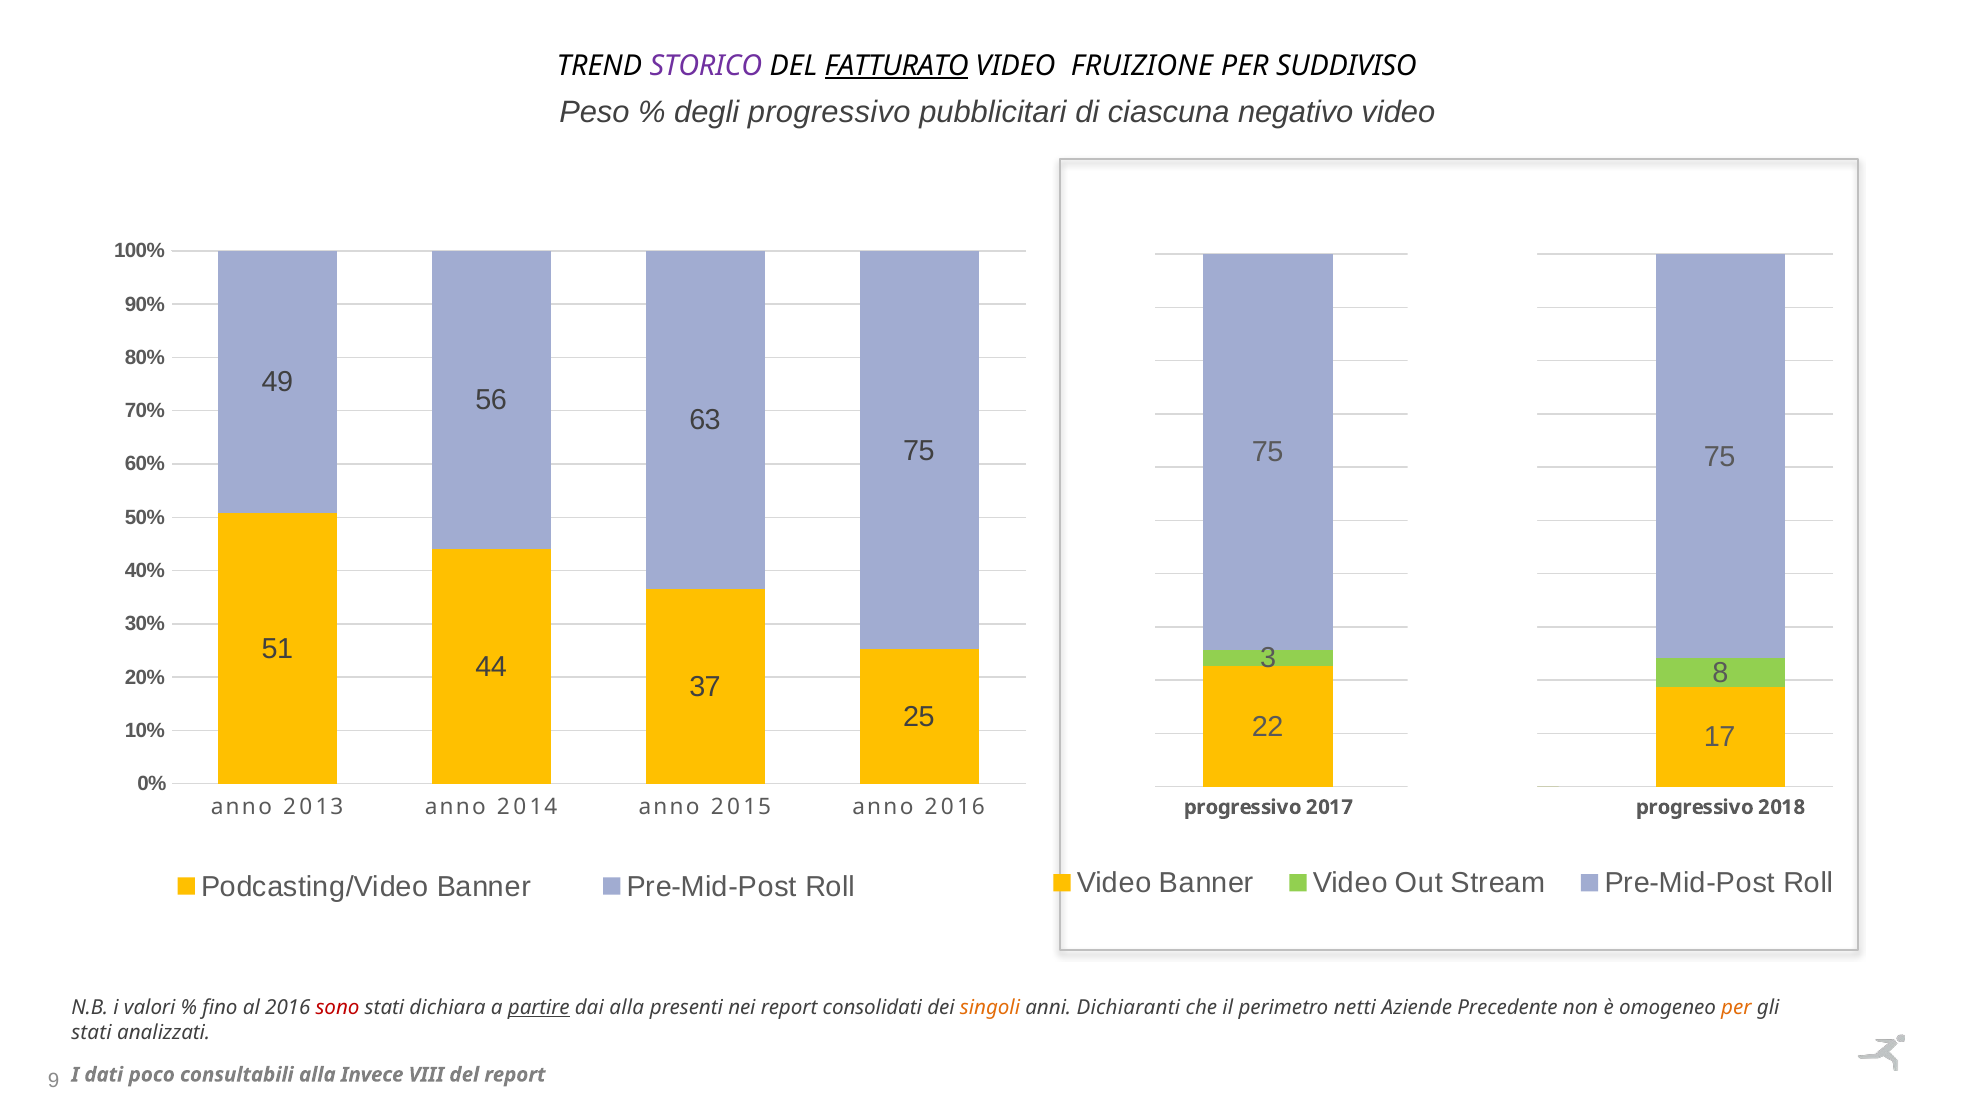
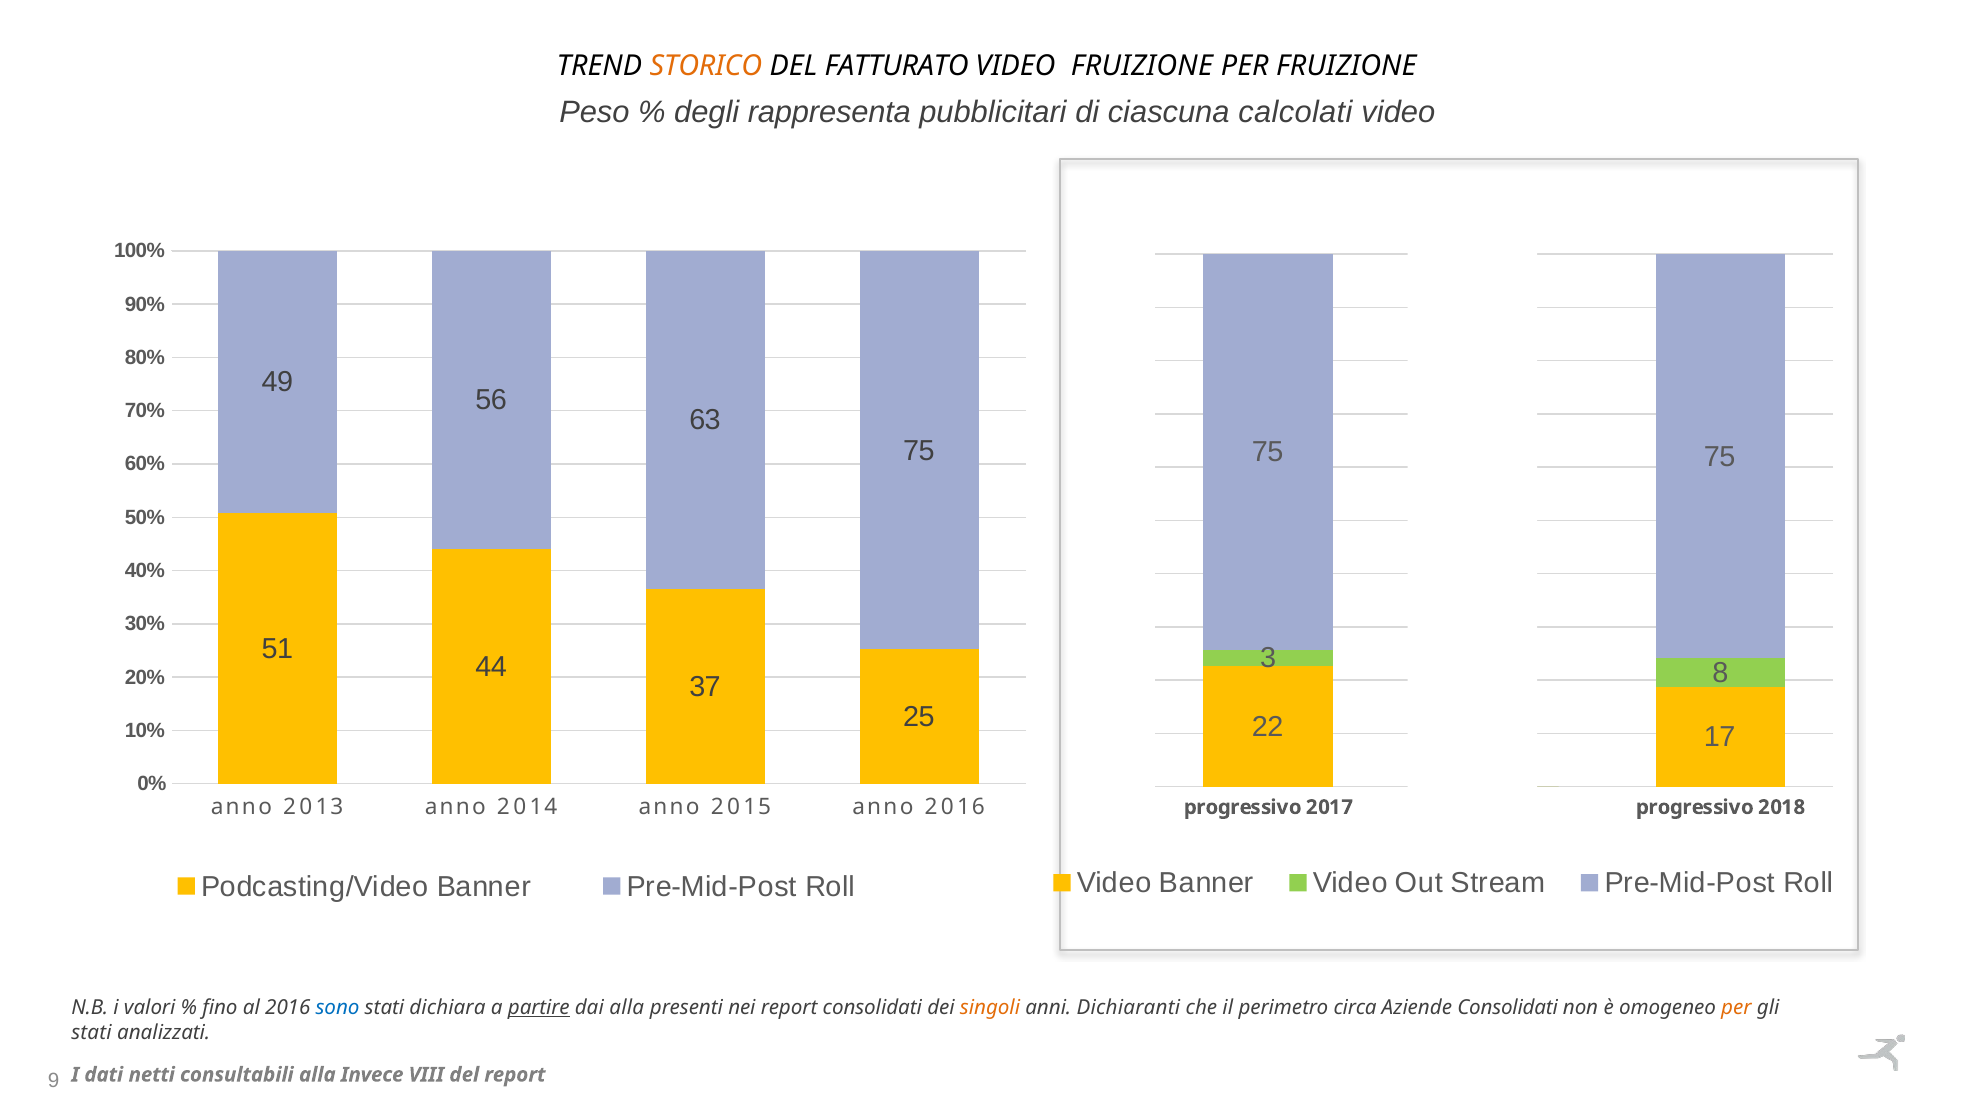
STORICO colour: purple -> orange
FATTURATO underline: present -> none
PER SUDDIVISO: SUDDIVISO -> FRUIZIONE
degli progressivo: progressivo -> rappresenta
negativo: negativo -> calcolati
sono colour: red -> blue
netti: netti -> circa
Aziende Precedente: Precedente -> Consolidati
poco: poco -> netti
